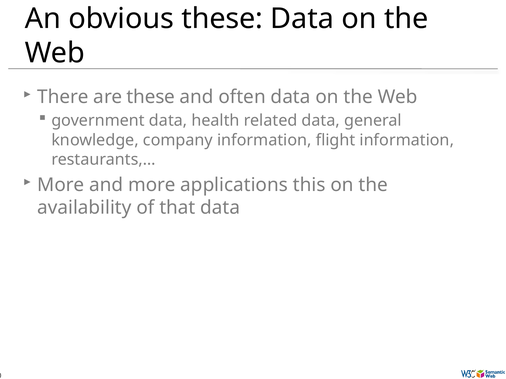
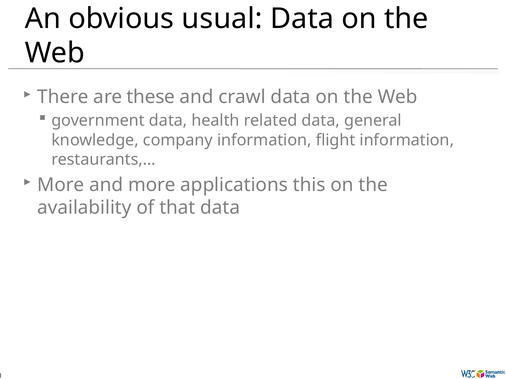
obvious these: these -> usual
often: often -> crawl
